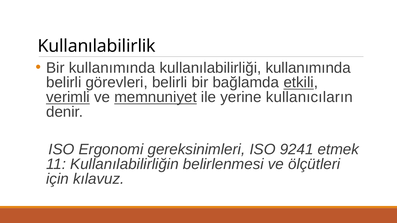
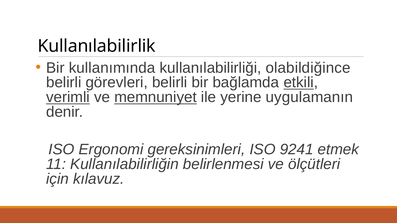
kullanılabilirliği kullanımında: kullanımında -> olabildiğince
kullanıcıların: kullanıcıların -> uygulamanın
